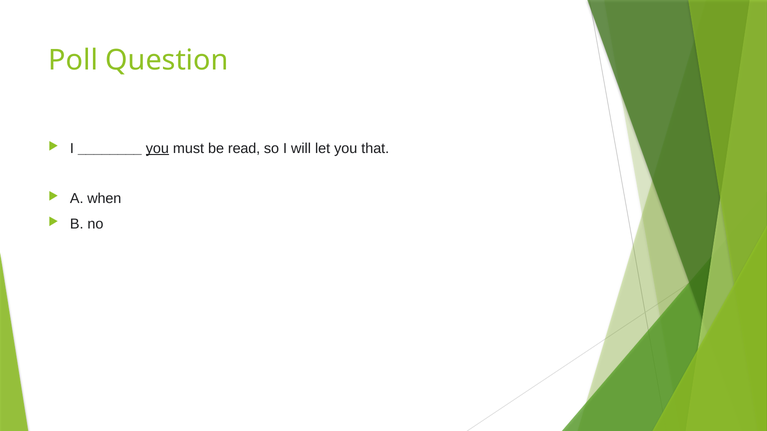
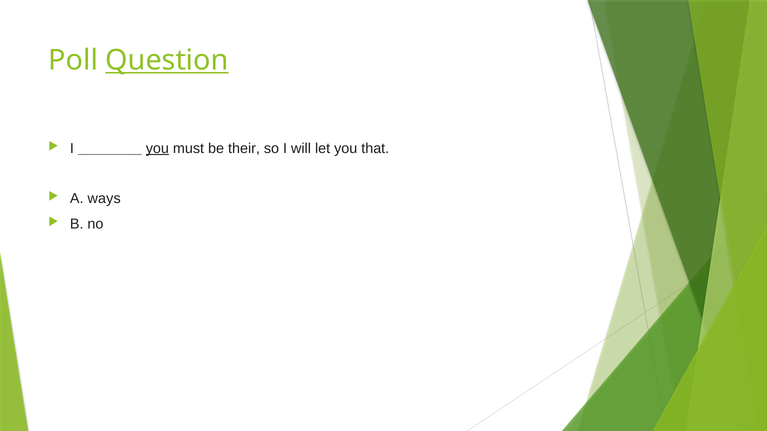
Question underline: none -> present
read: read -> their
when: when -> ways
